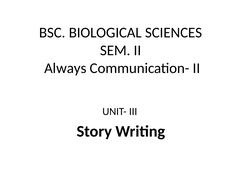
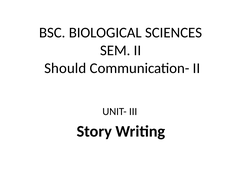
Always: Always -> Should
